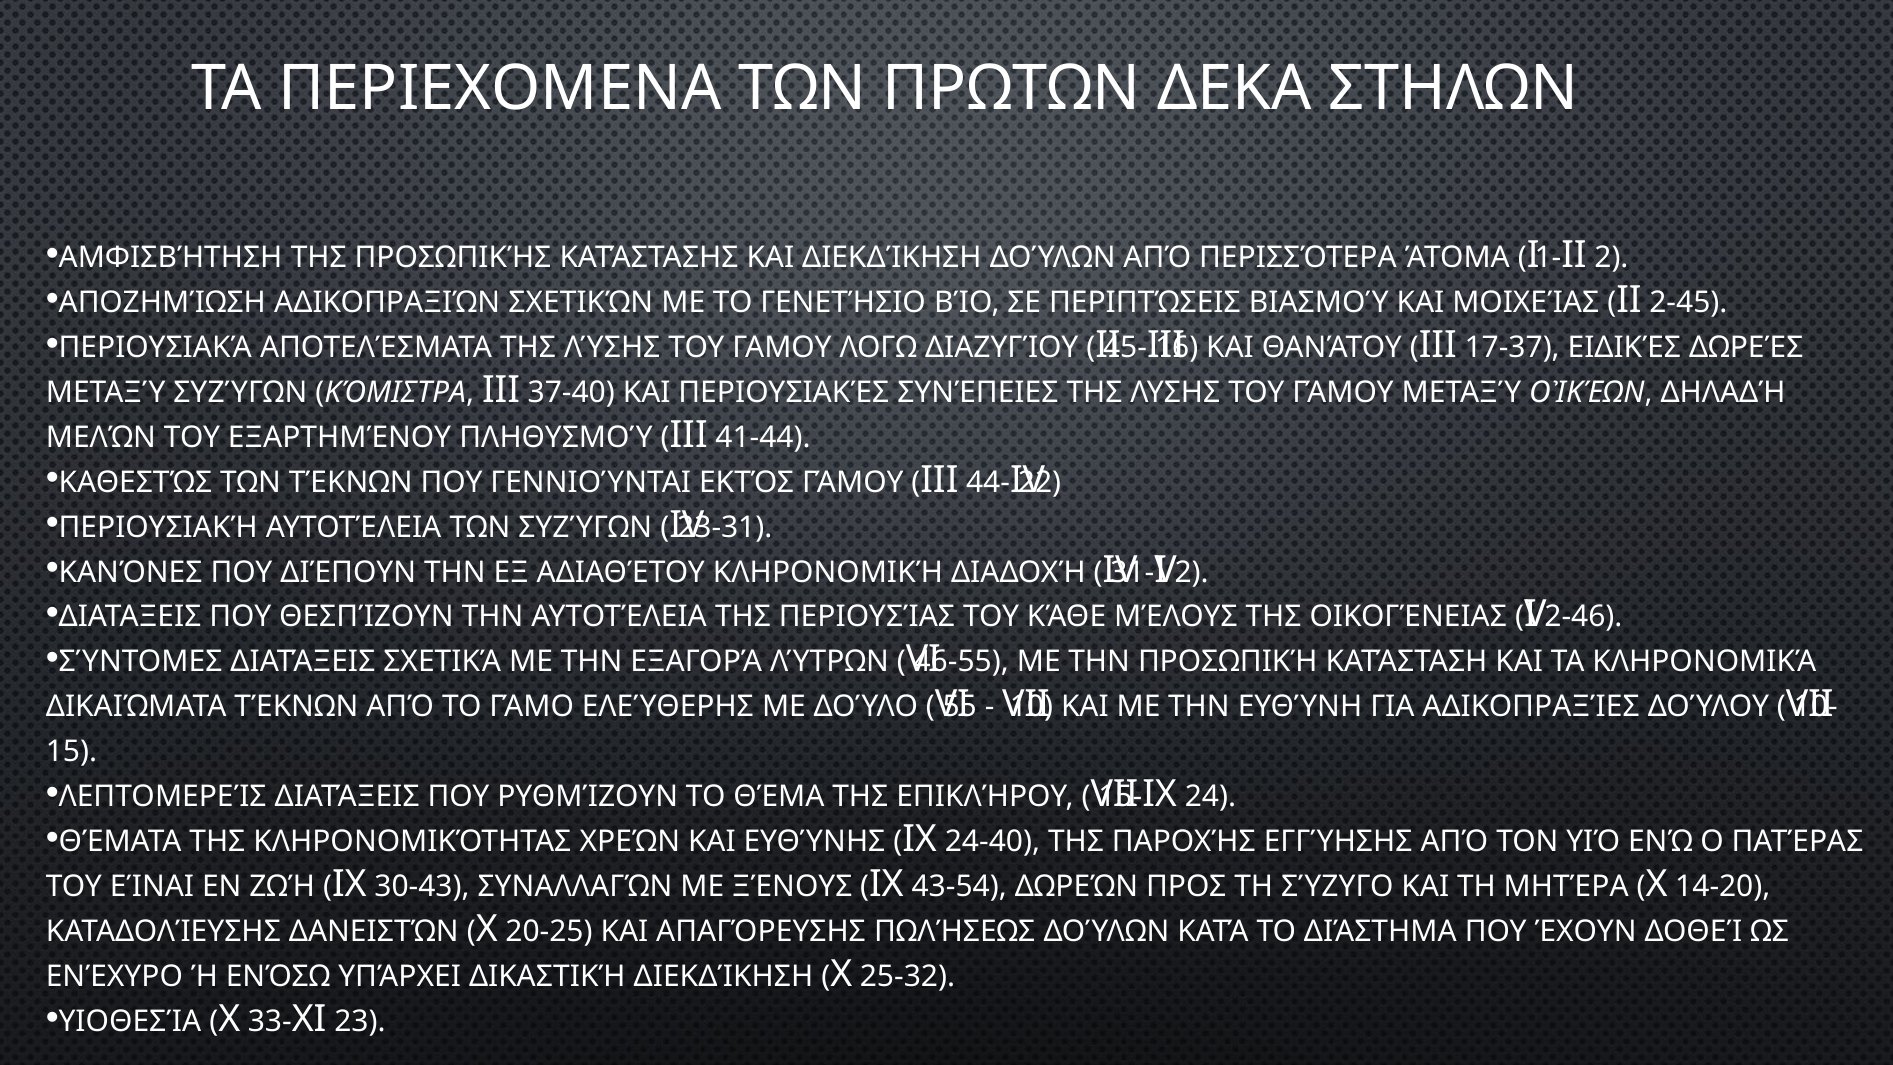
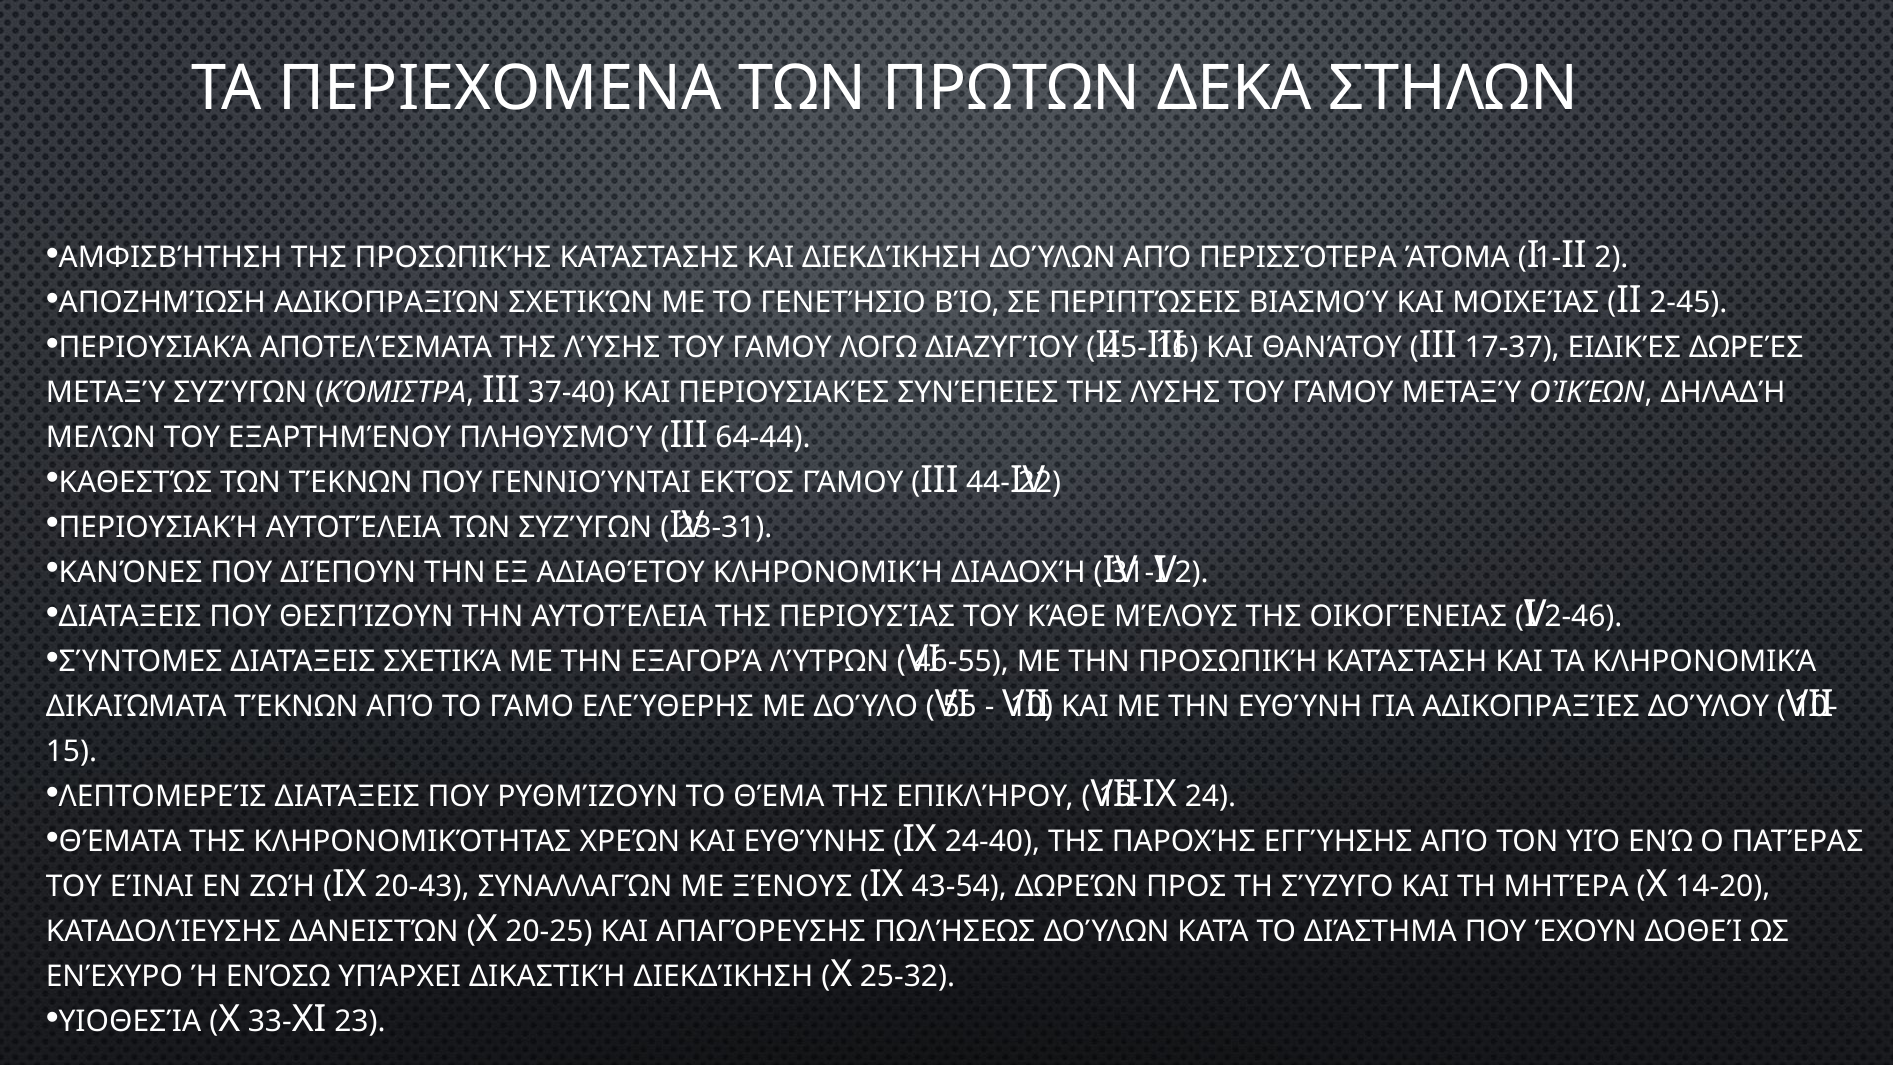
41-44: 41-44 -> 64-44
30-43: 30-43 -> 20-43
